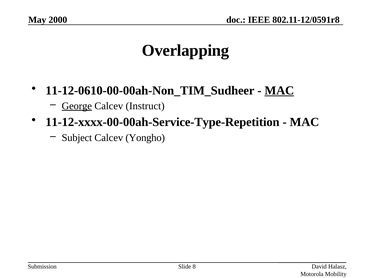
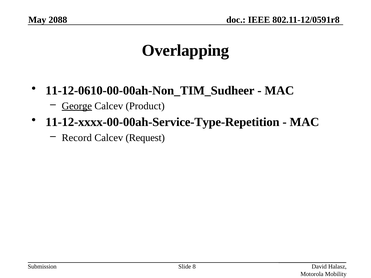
2000: 2000 -> 2088
MAC at (279, 91) underline: present -> none
Instruct: Instruct -> Product
Subject: Subject -> Record
Yongho: Yongho -> Request
